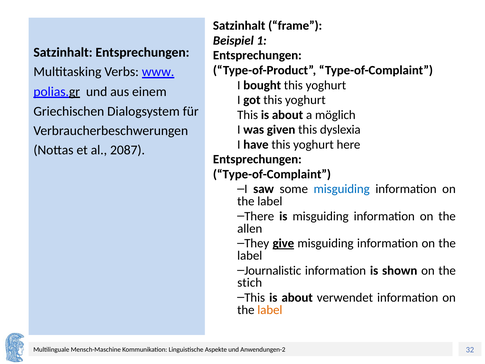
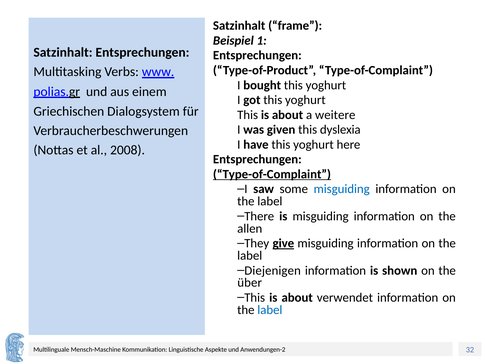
möglich: möglich -> weitere
2087: 2087 -> 2008
Type-of-Complaint at (272, 174) underline: none -> present
Journalistic: Journalistic -> Diejenigen
stich: stich -> über
label at (270, 310) colour: orange -> blue
